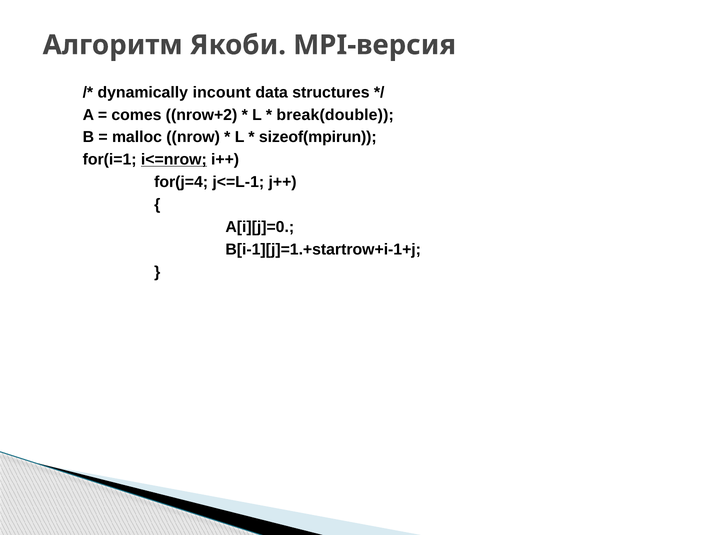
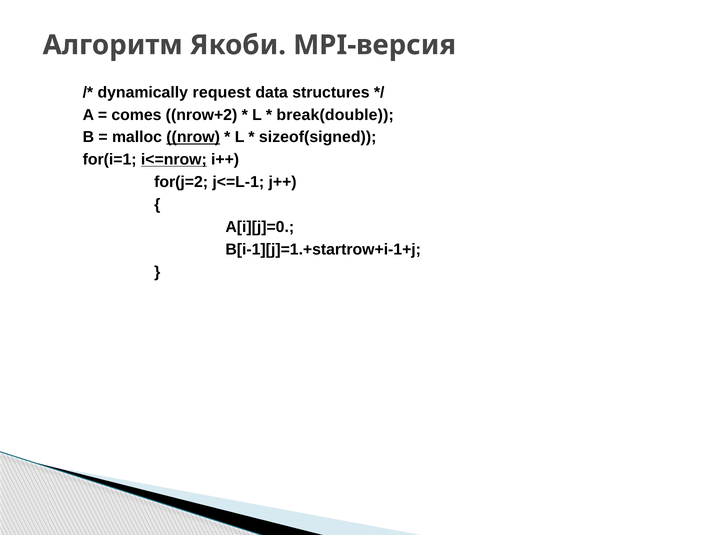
incount: incount -> request
nrow underline: none -> present
sizeof(mpirun: sizeof(mpirun -> sizeof(signed
for(j=4: for(j=4 -> for(j=2
